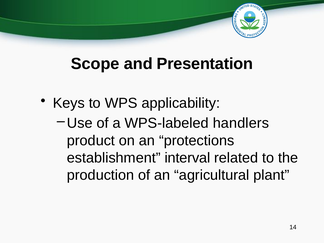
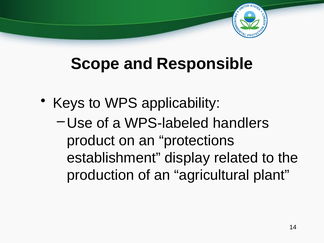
Presentation: Presentation -> Responsible
interval: interval -> display
